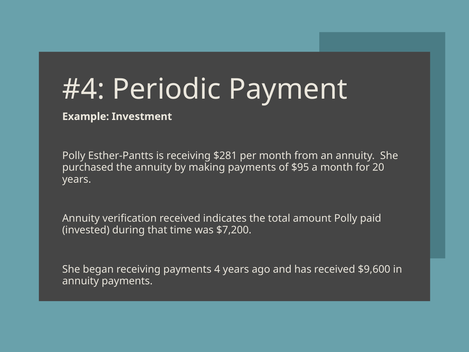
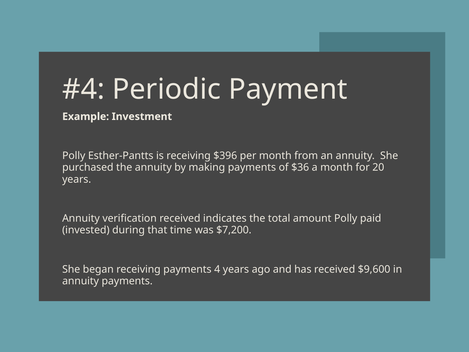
$281: $281 -> $396
$95: $95 -> $36
